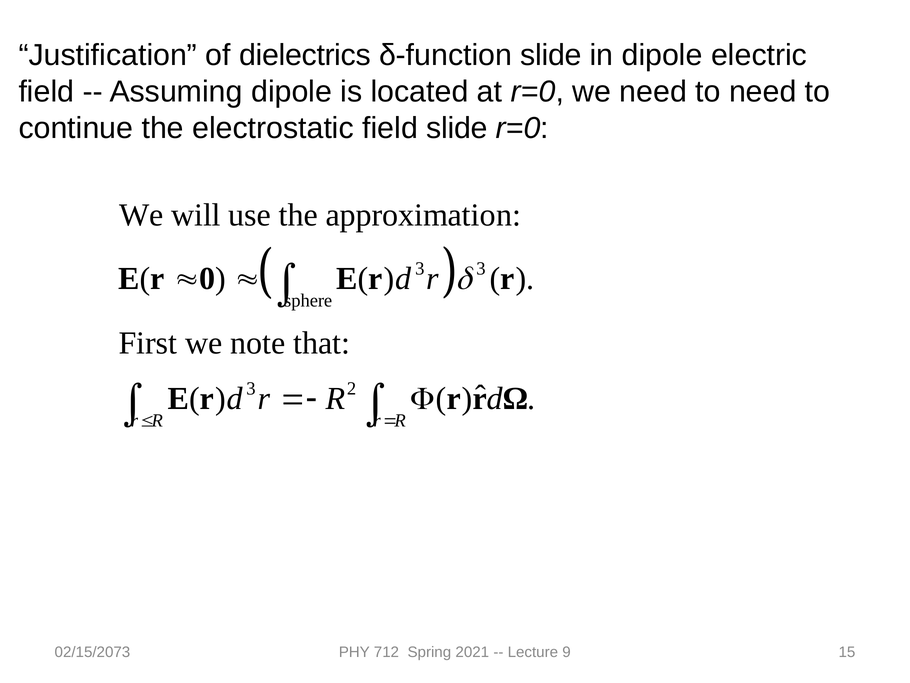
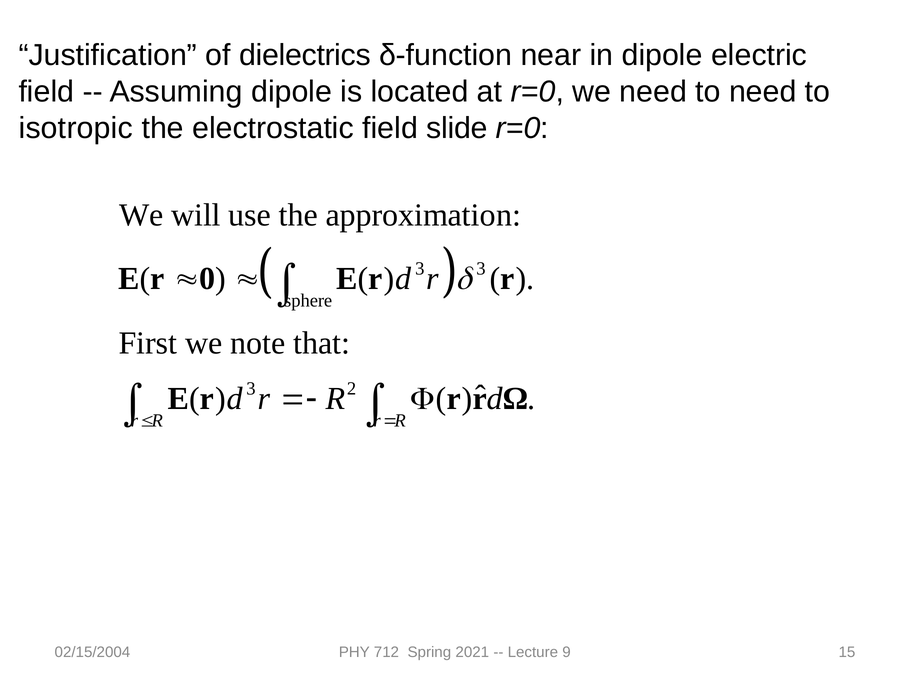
δ-function slide: slide -> near
continue: continue -> isotropic
02/15/2073: 02/15/2073 -> 02/15/2004
